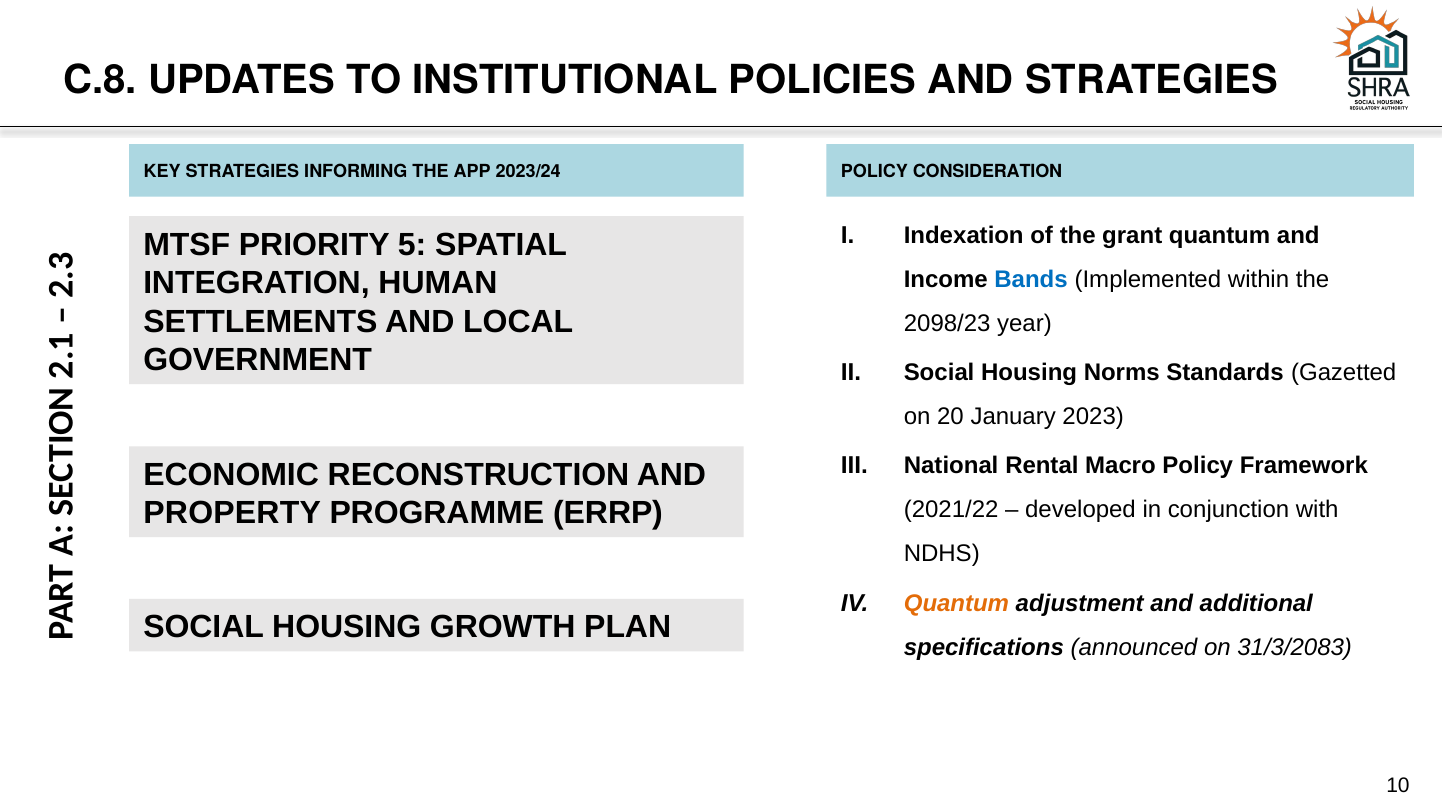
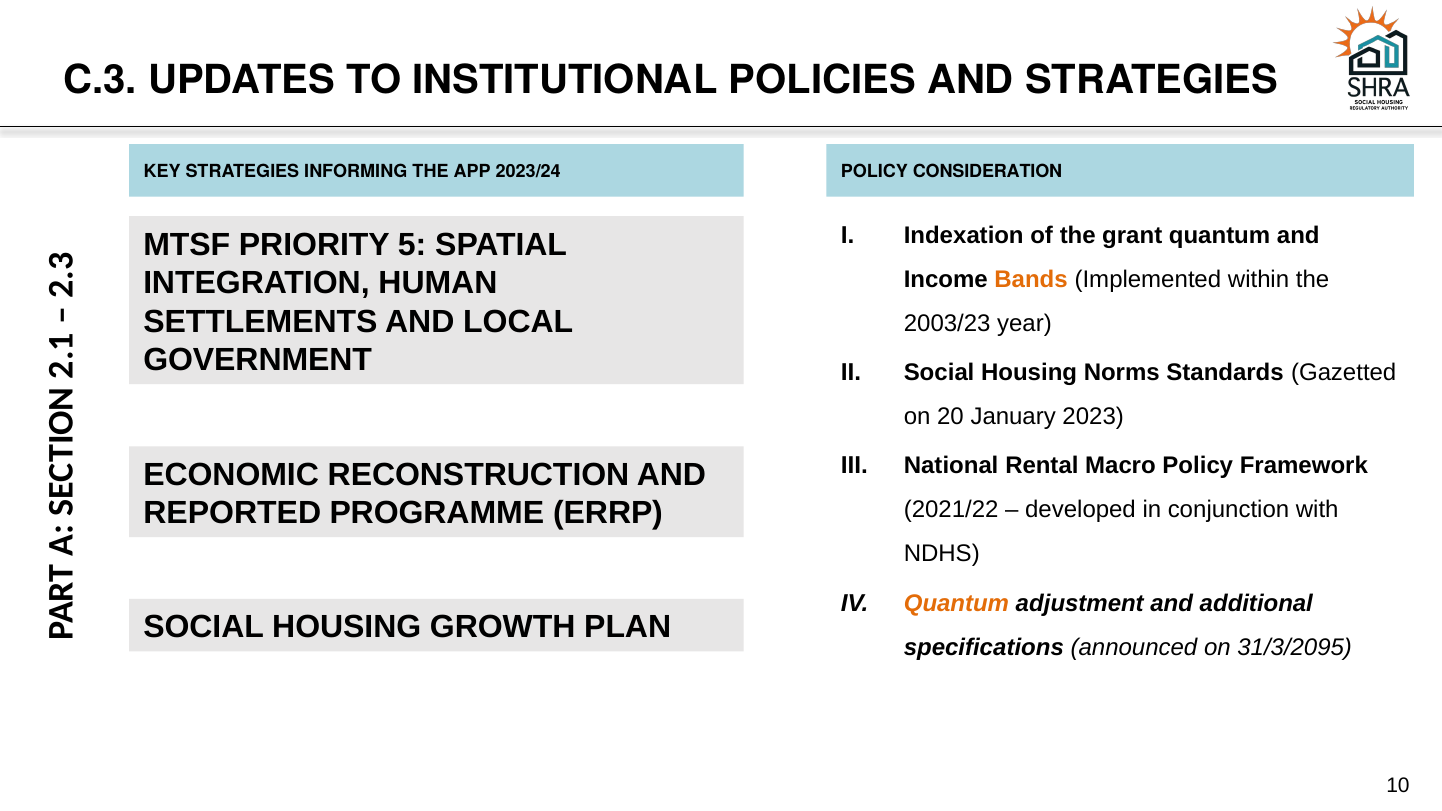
C.8: C.8 -> C.3
Bands colour: blue -> orange
2098/23: 2098/23 -> 2003/23
PROPERTY: PROPERTY -> REPORTED
31/3/2083: 31/3/2083 -> 31/3/2095
